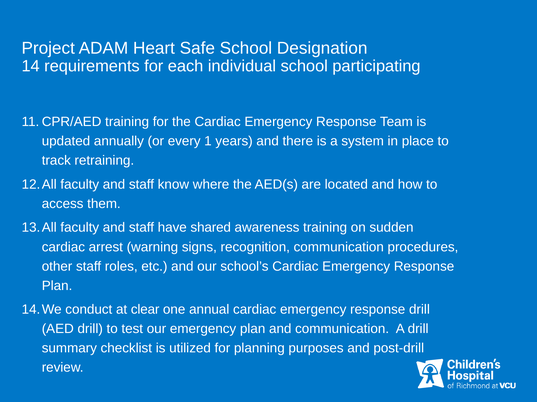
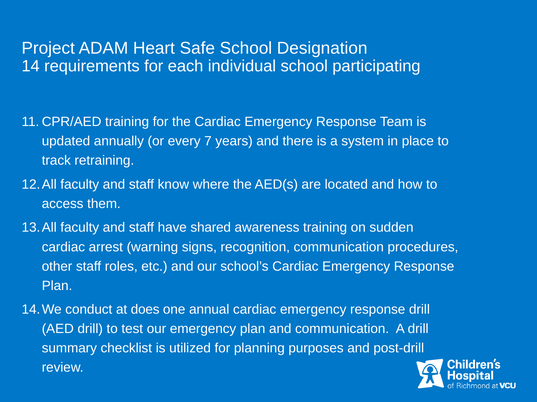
1: 1 -> 7
clear: clear -> does
